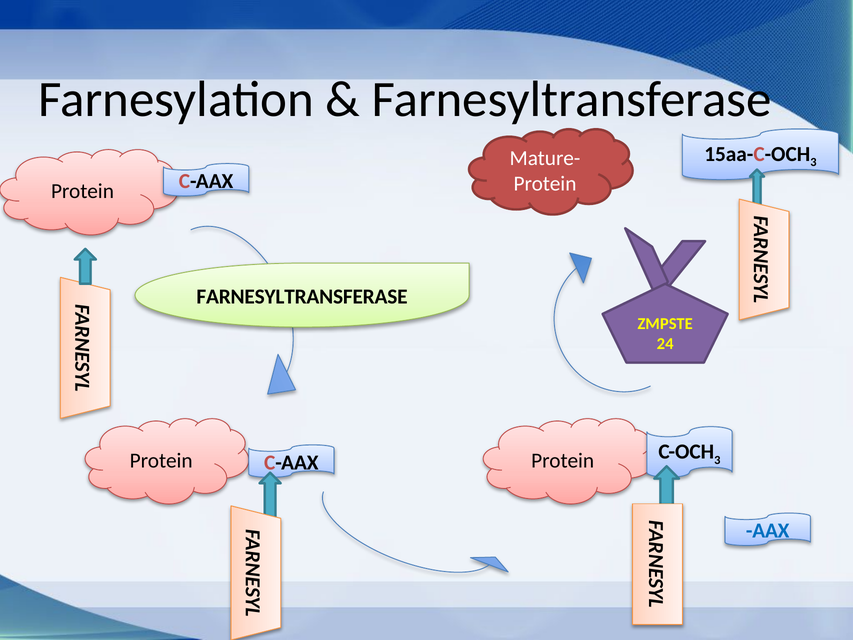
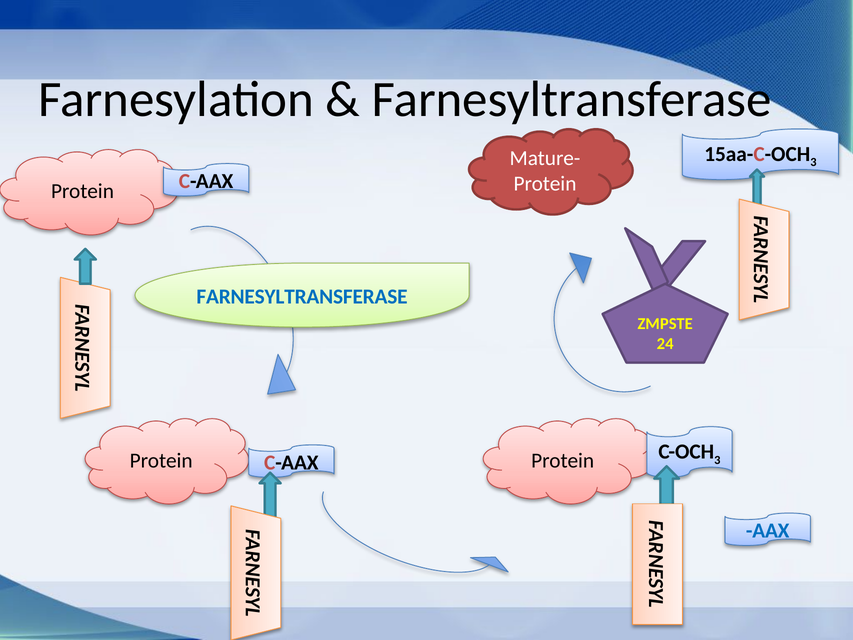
FARNESYLTRANSFERASE at (302, 296) colour: black -> blue
